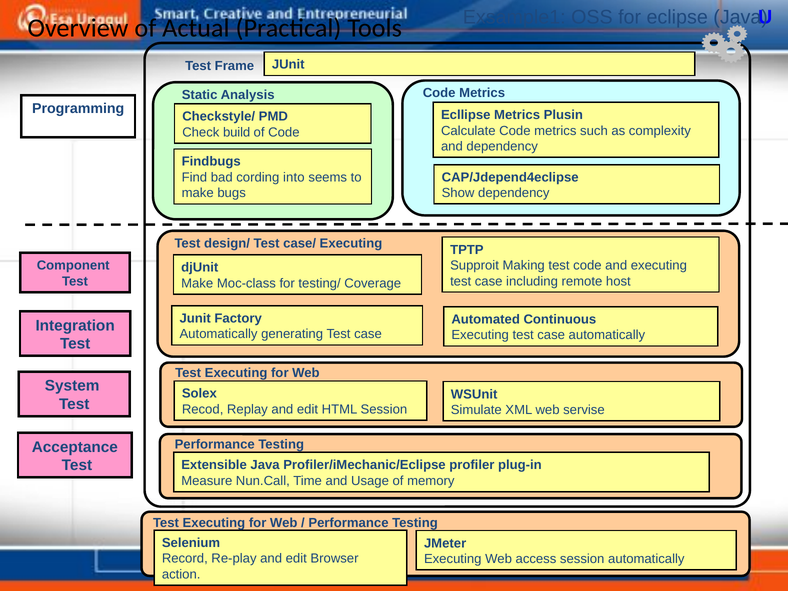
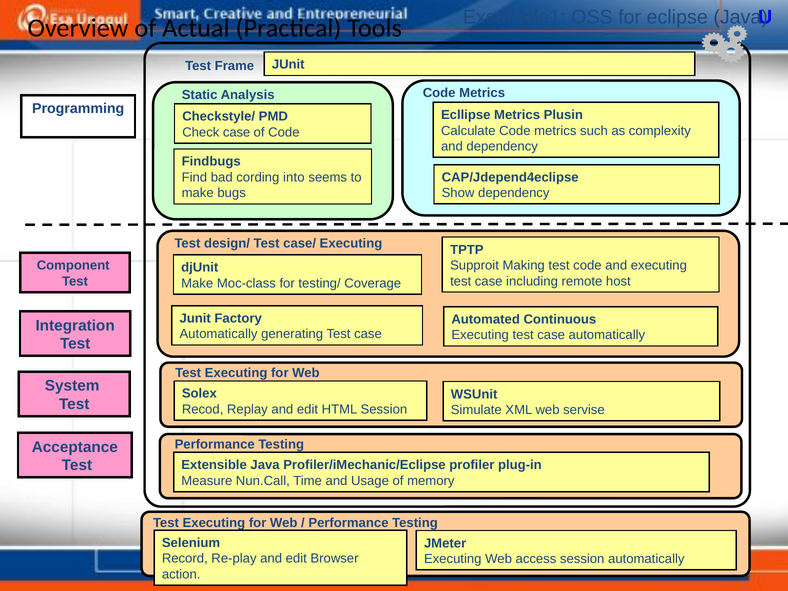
Check build: build -> case
